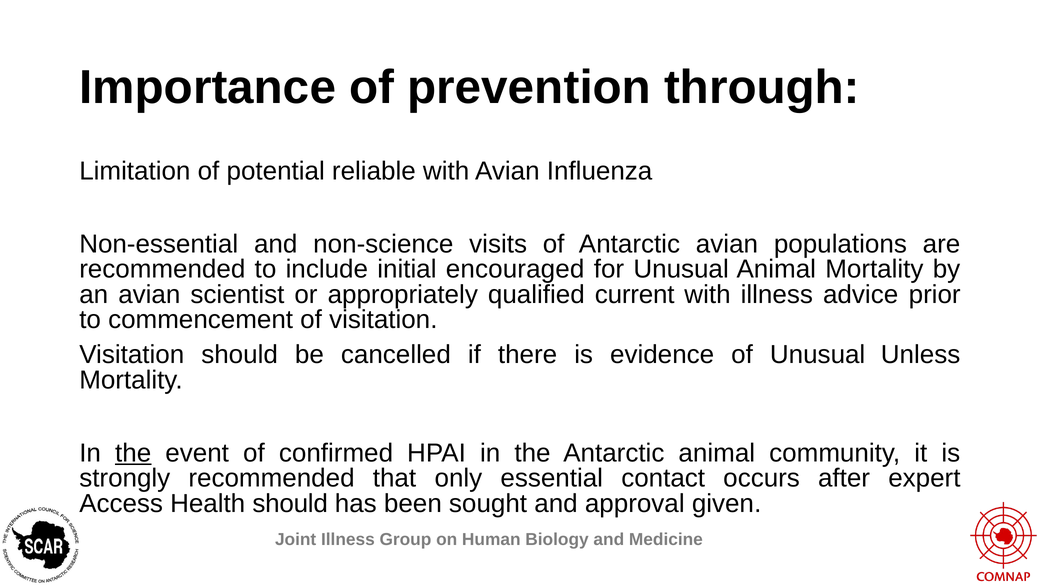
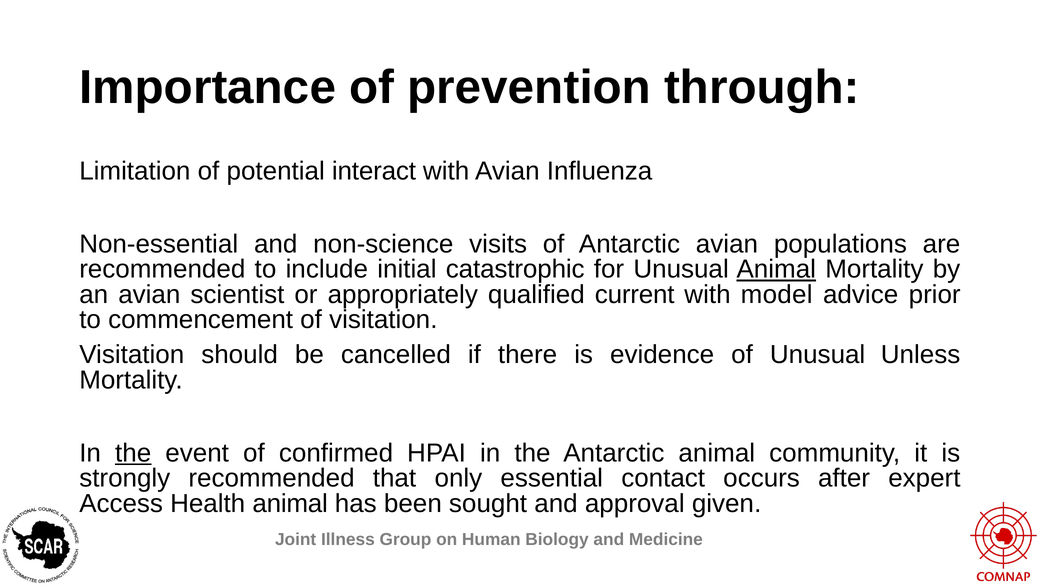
reliable: reliable -> interact
encouraged: encouraged -> catastrophic
Animal at (776, 269) underline: none -> present
with illness: illness -> model
Health should: should -> animal
